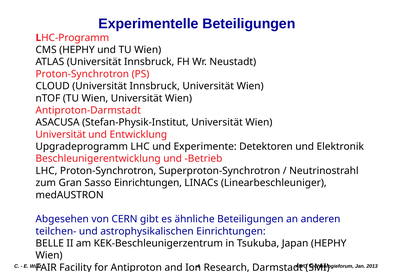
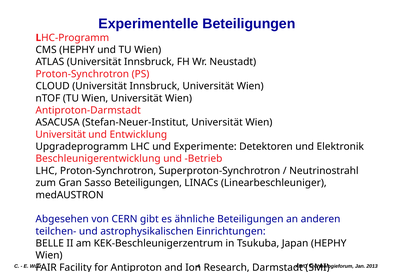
Stefan-Physik-Institut: Stefan-Physik-Institut -> Stefan-Neuer-Institut
Sasso Einrichtungen: Einrichtungen -> Beteiligungen
